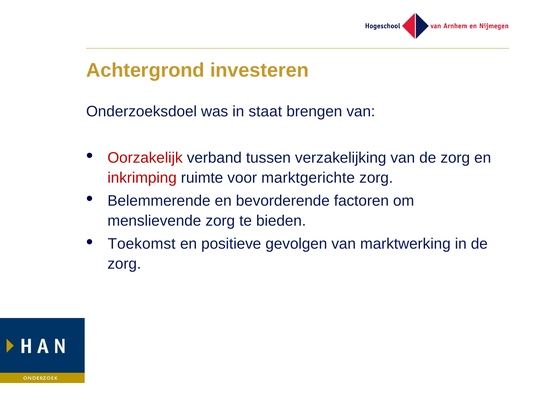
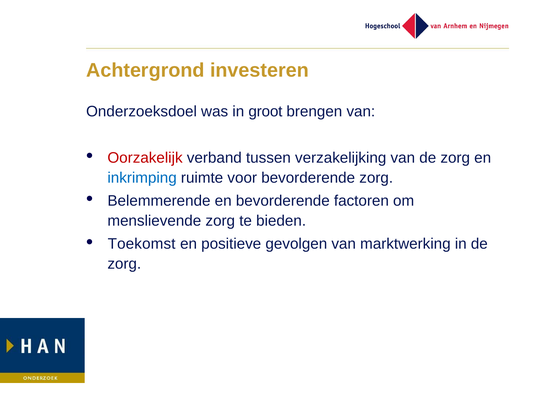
staat: staat -> groot
inkrimping colour: red -> blue
voor marktgerichte: marktgerichte -> bevorderende
